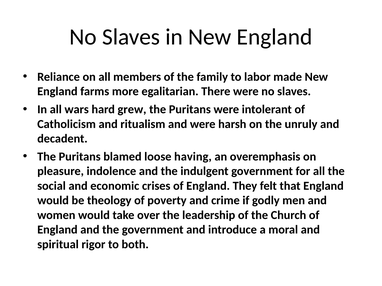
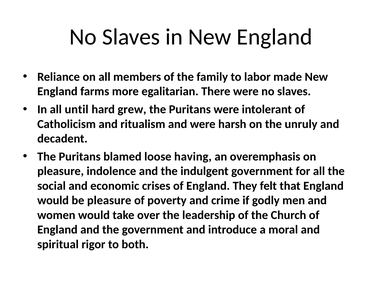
wars: wars -> until
be theology: theology -> pleasure
